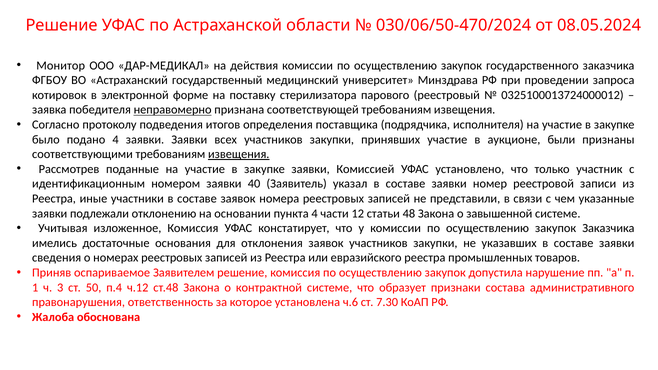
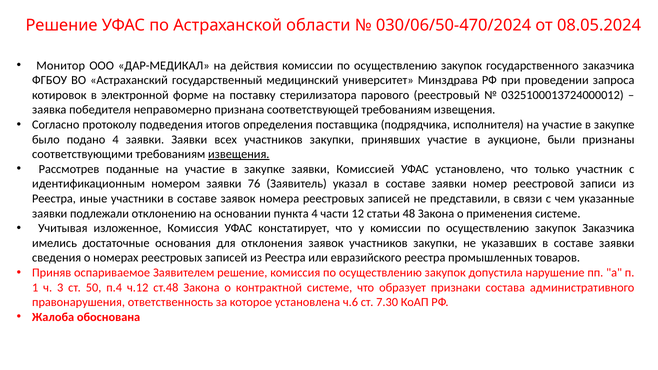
неправомерно underline: present -> none
40: 40 -> 76
завышенной: завышенной -> применения
